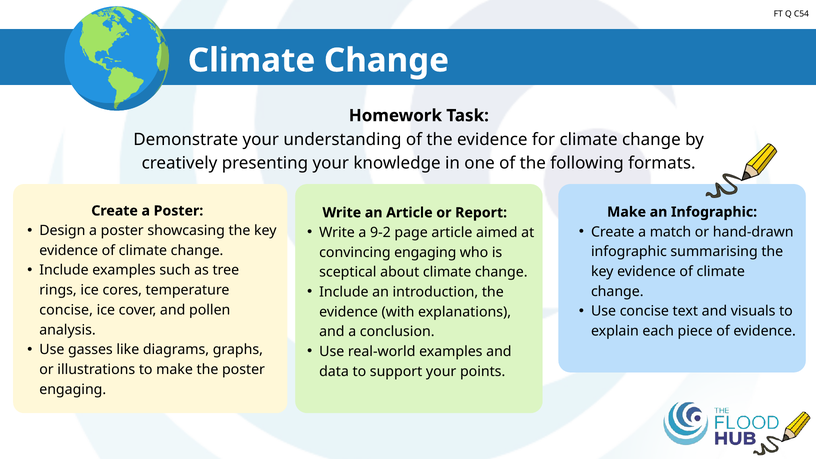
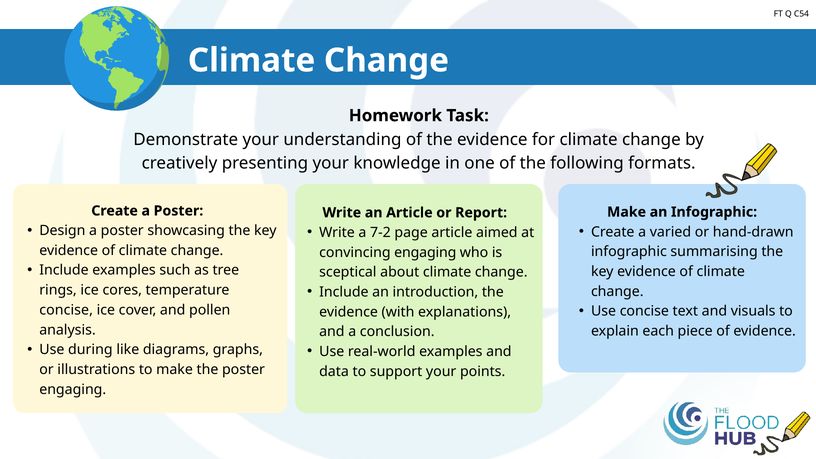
match: match -> varied
9-2: 9-2 -> 7-2
gasses: gasses -> during
